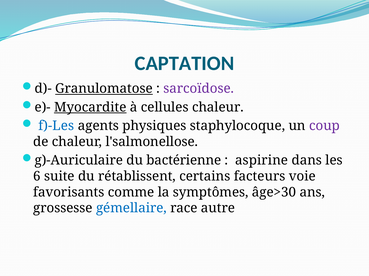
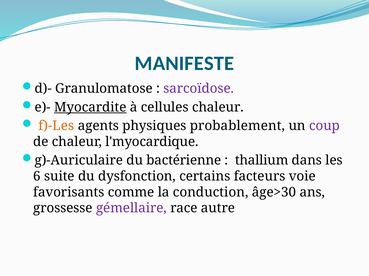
CAPTATION: CAPTATION -> MANIFESTE
Granulomatose underline: present -> none
f)-Les colour: blue -> orange
staphylocoque: staphylocoque -> probablement
l'salmonellose: l'salmonellose -> l'myocardique
aspirine: aspirine -> thallium
rétablissent: rétablissent -> dysfonction
symptômes: symptômes -> conduction
gémellaire colour: blue -> purple
